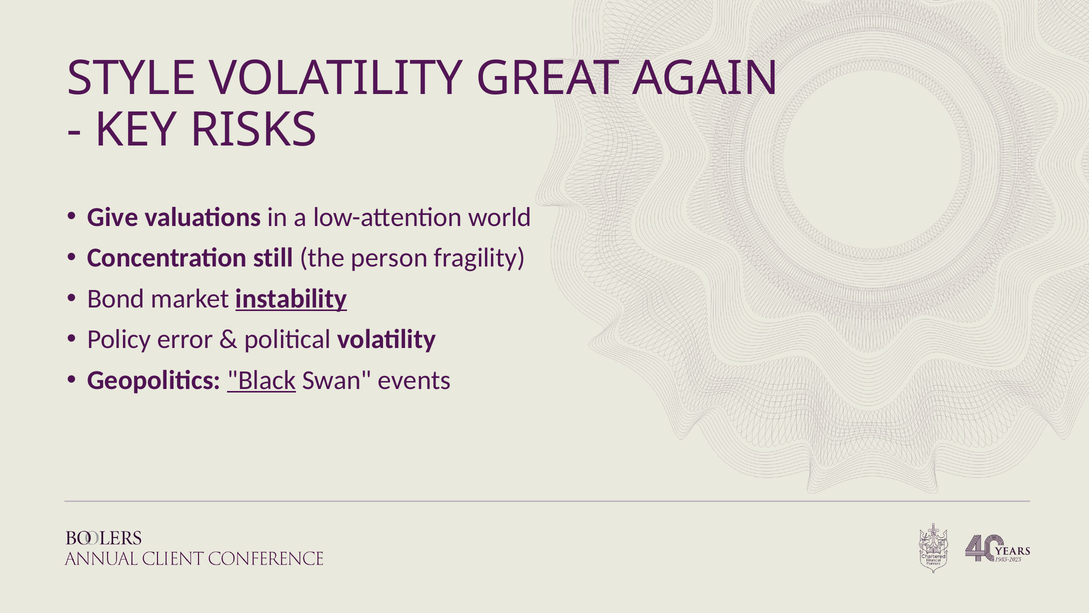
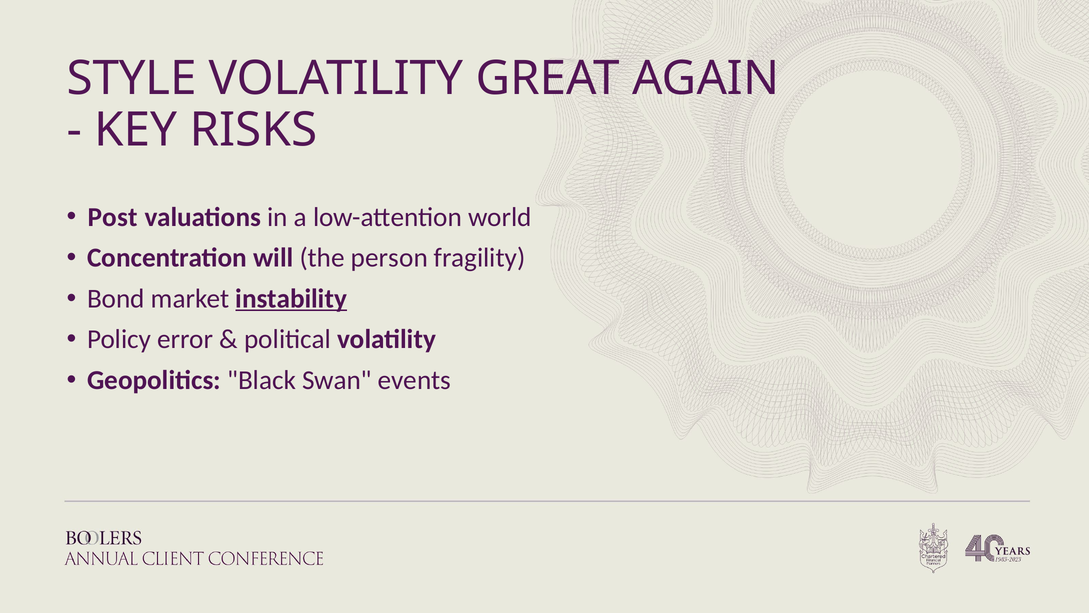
Give: Give -> Post
still: still -> will
Black underline: present -> none
